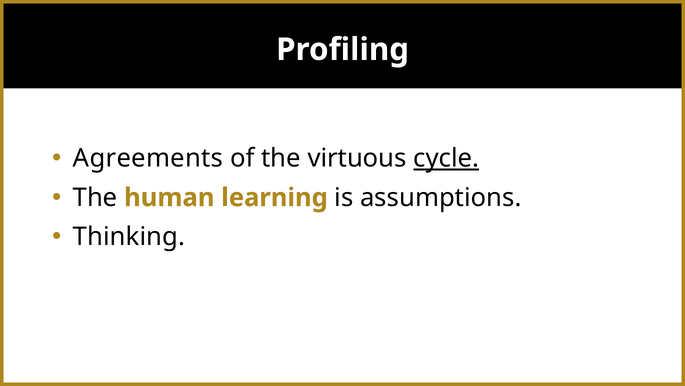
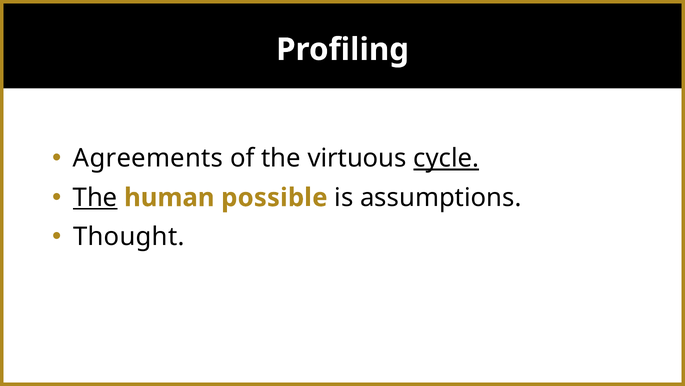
The at (95, 197) underline: none -> present
learning: learning -> possible
Thinking: Thinking -> Thought
